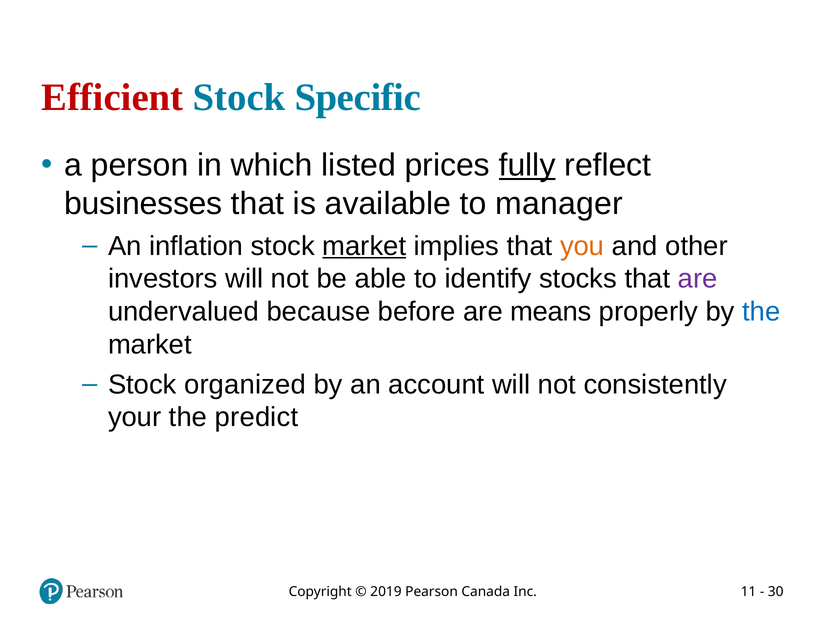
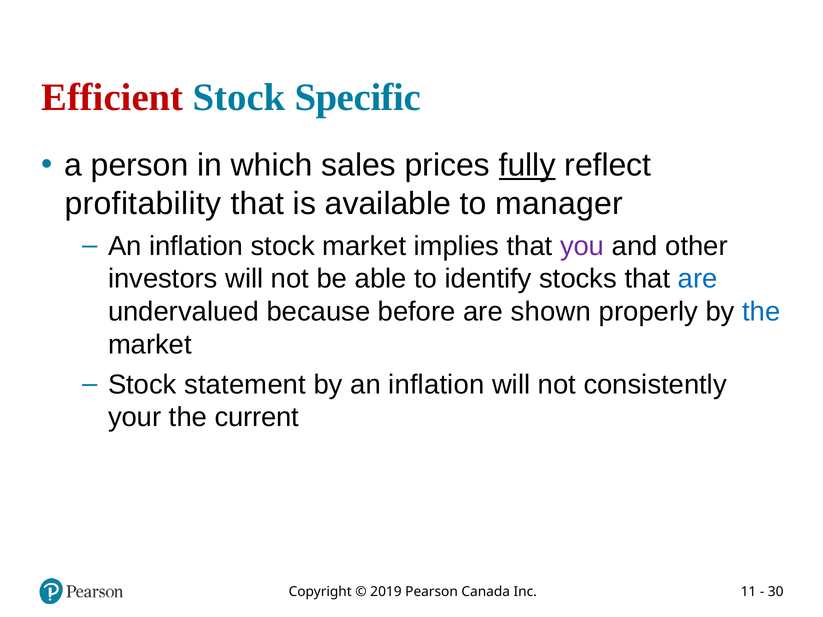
listed: listed -> sales
businesses: businesses -> profitability
market at (364, 246) underline: present -> none
you colour: orange -> purple
are at (698, 279) colour: purple -> blue
means: means -> shown
organized: organized -> statement
by an account: account -> inflation
predict: predict -> current
